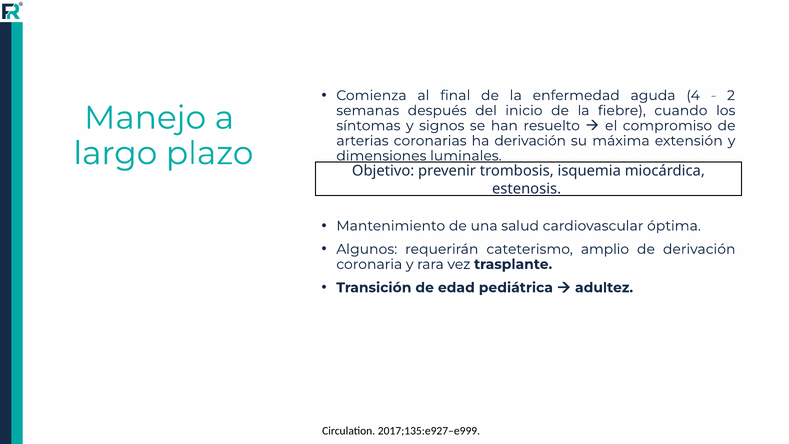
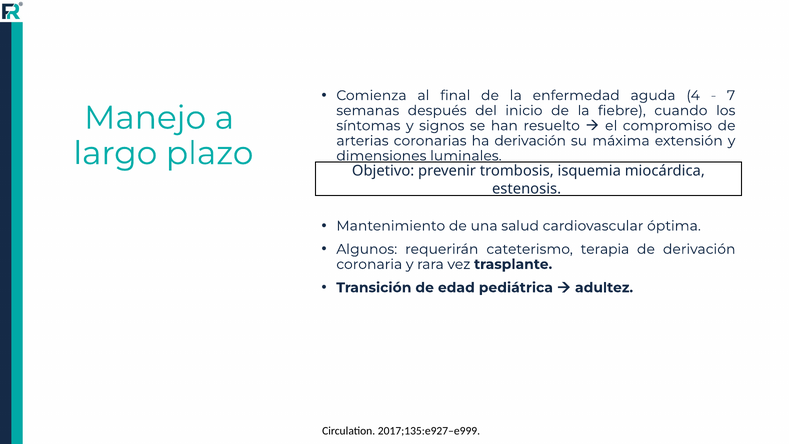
2: 2 -> 7
amplio: amplio -> terapia
